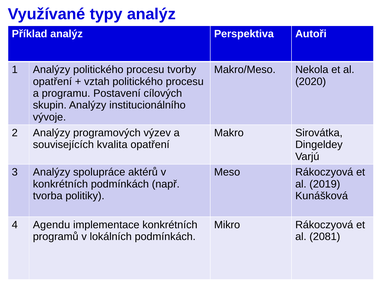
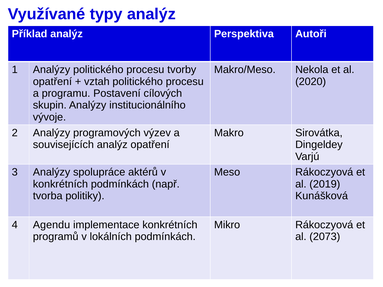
souvisejících kvalita: kvalita -> analýz
2081: 2081 -> 2073
